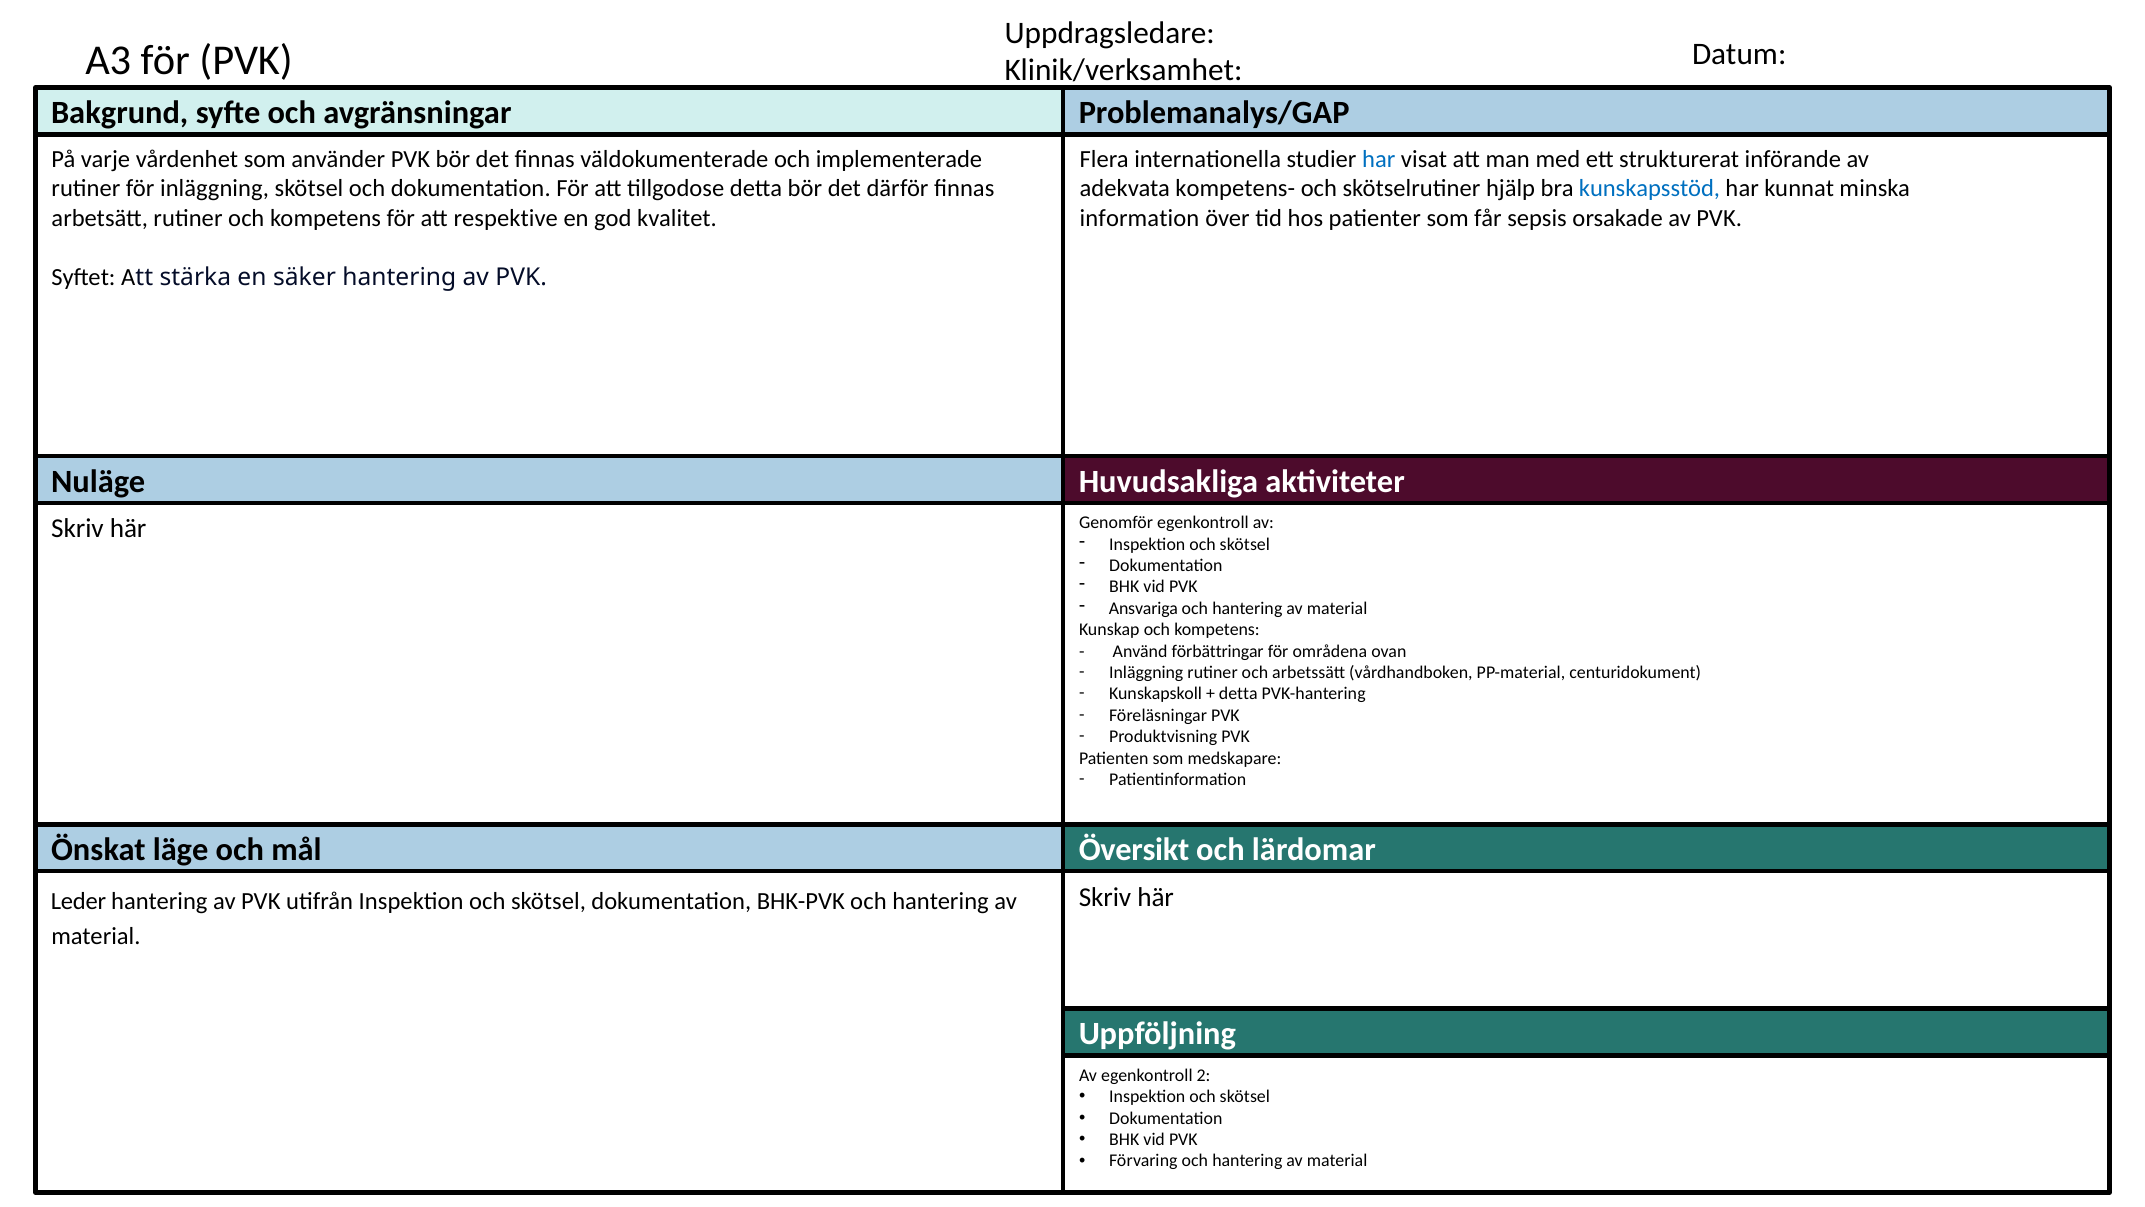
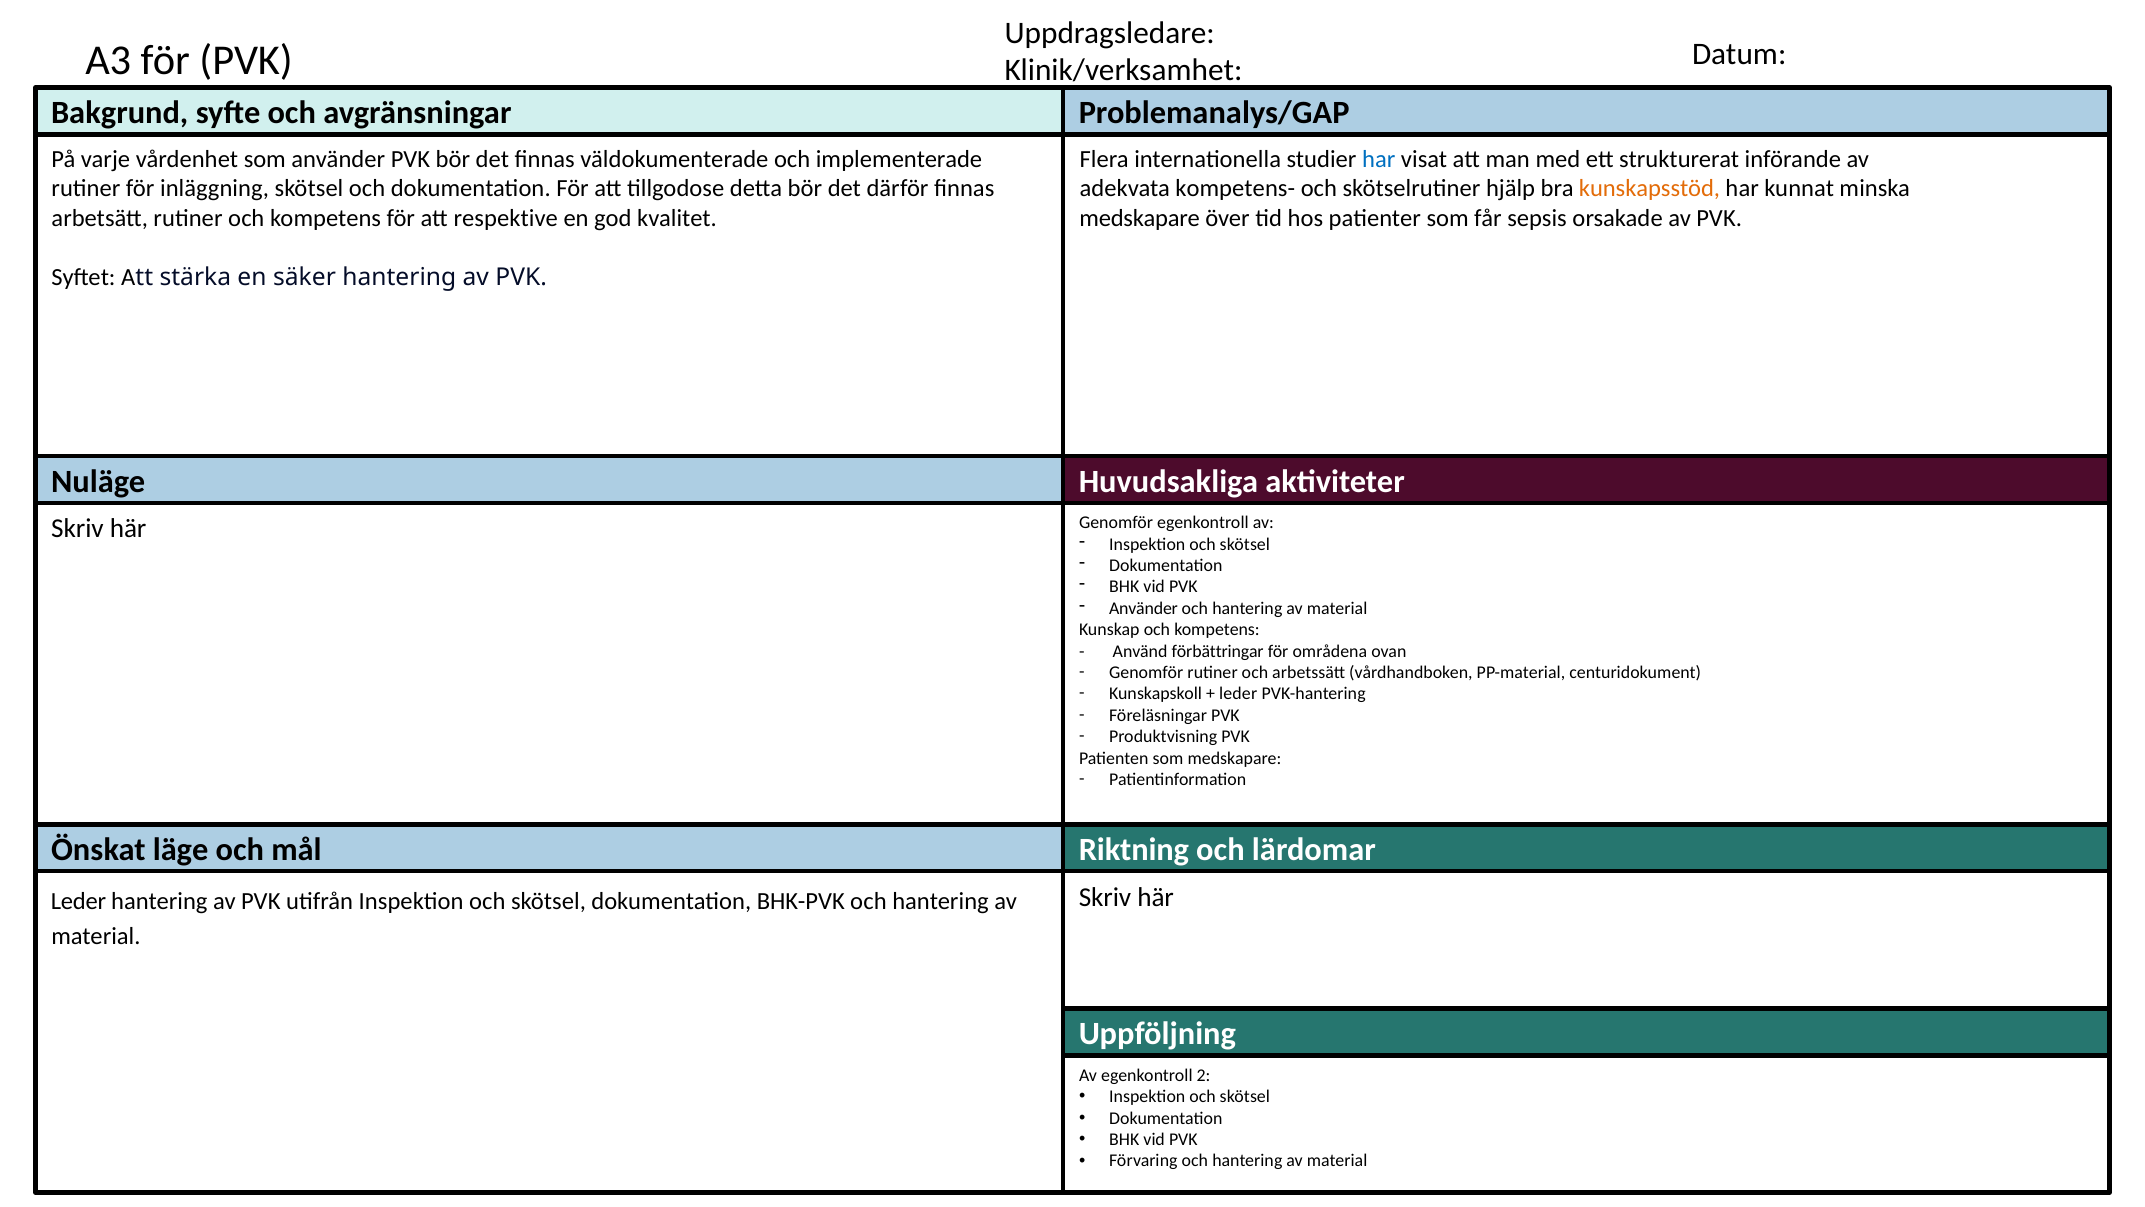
kunskapsstöd colour: blue -> orange
information at (1140, 218): information -> medskapare
Ansvariga at (1143, 608): Ansvariga -> Använder
Inläggning at (1146, 672): Inläggning -> Genomför
detta at (1238, 694): detta -> leder
Översikt: Översikt -> Riktning
